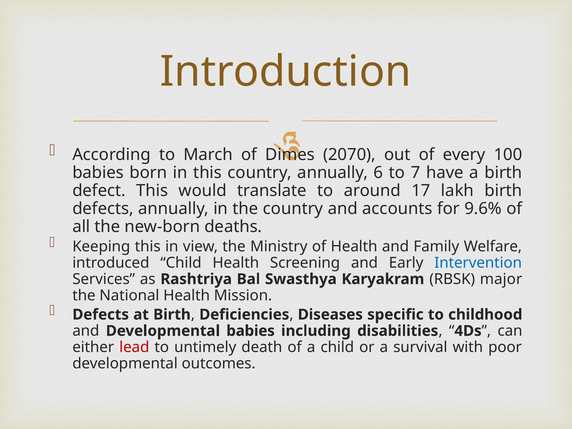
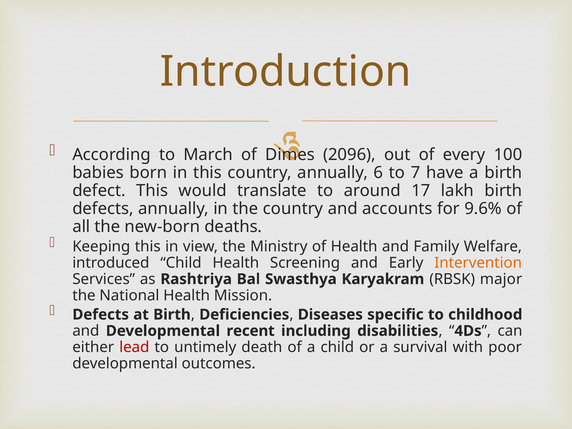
2070: 2070 -> 2096
Intervention colour: blue -> orange
Developmental babies: babies -> recent
